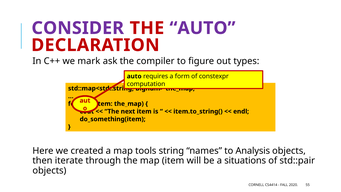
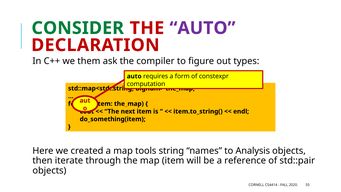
CONSIDER colour: purple -> green
mark: mark -> them
situations: situations -> reference
